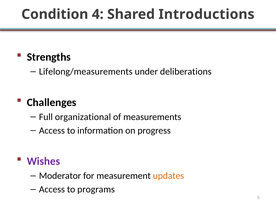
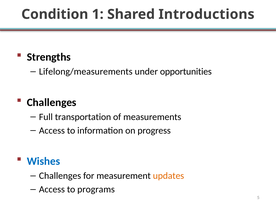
4: 4 -> 1
deliberations: deliberations -> opportunities
organizational: organizational -> transportation
Wishes colour: purple -> blue
Moderator at (60, 176): Moderator -> Challenges
